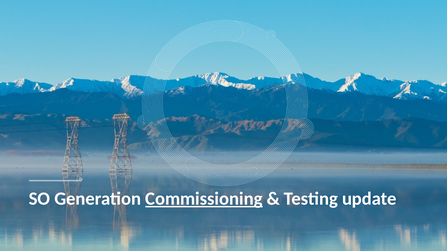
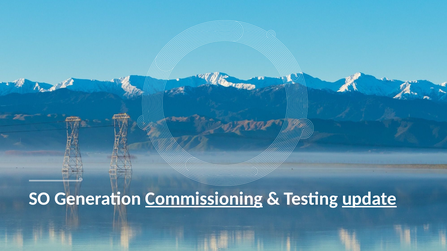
update underline: none -> present
